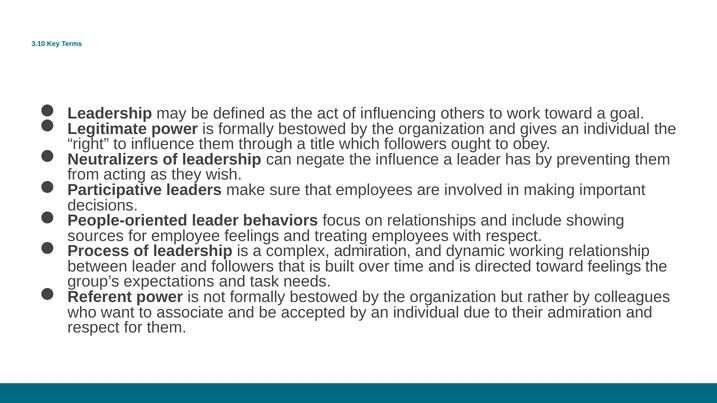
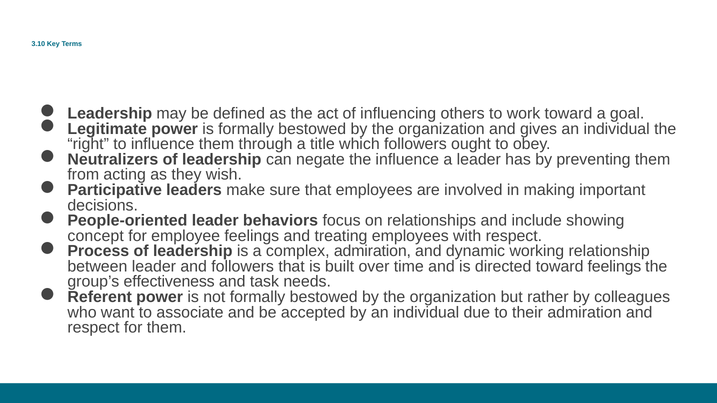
sources: sources -> concept
expectations: expectations -> effectiveness
